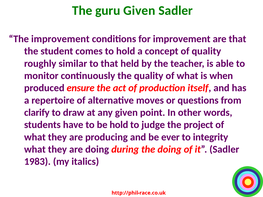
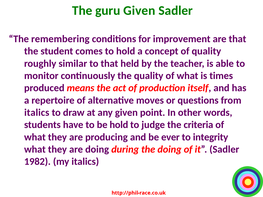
The improvement: improvement -> remembering
when: when -> times
ensure: ensure -> means
clarify at (37, 113): clarify -> italics
project: project -> criteria
1983: 1983 -> 1982
